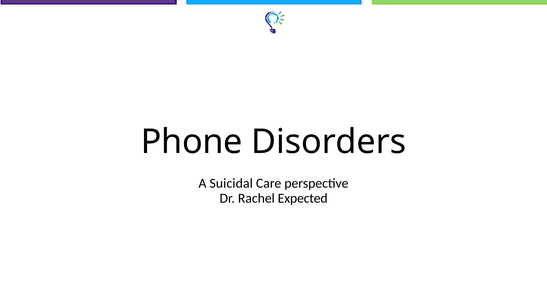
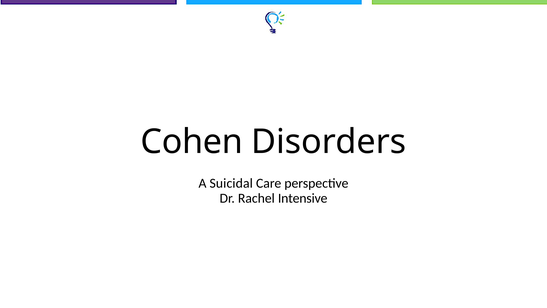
Phone: Phone -> Cohen
Expected: Expected -> Intensive
